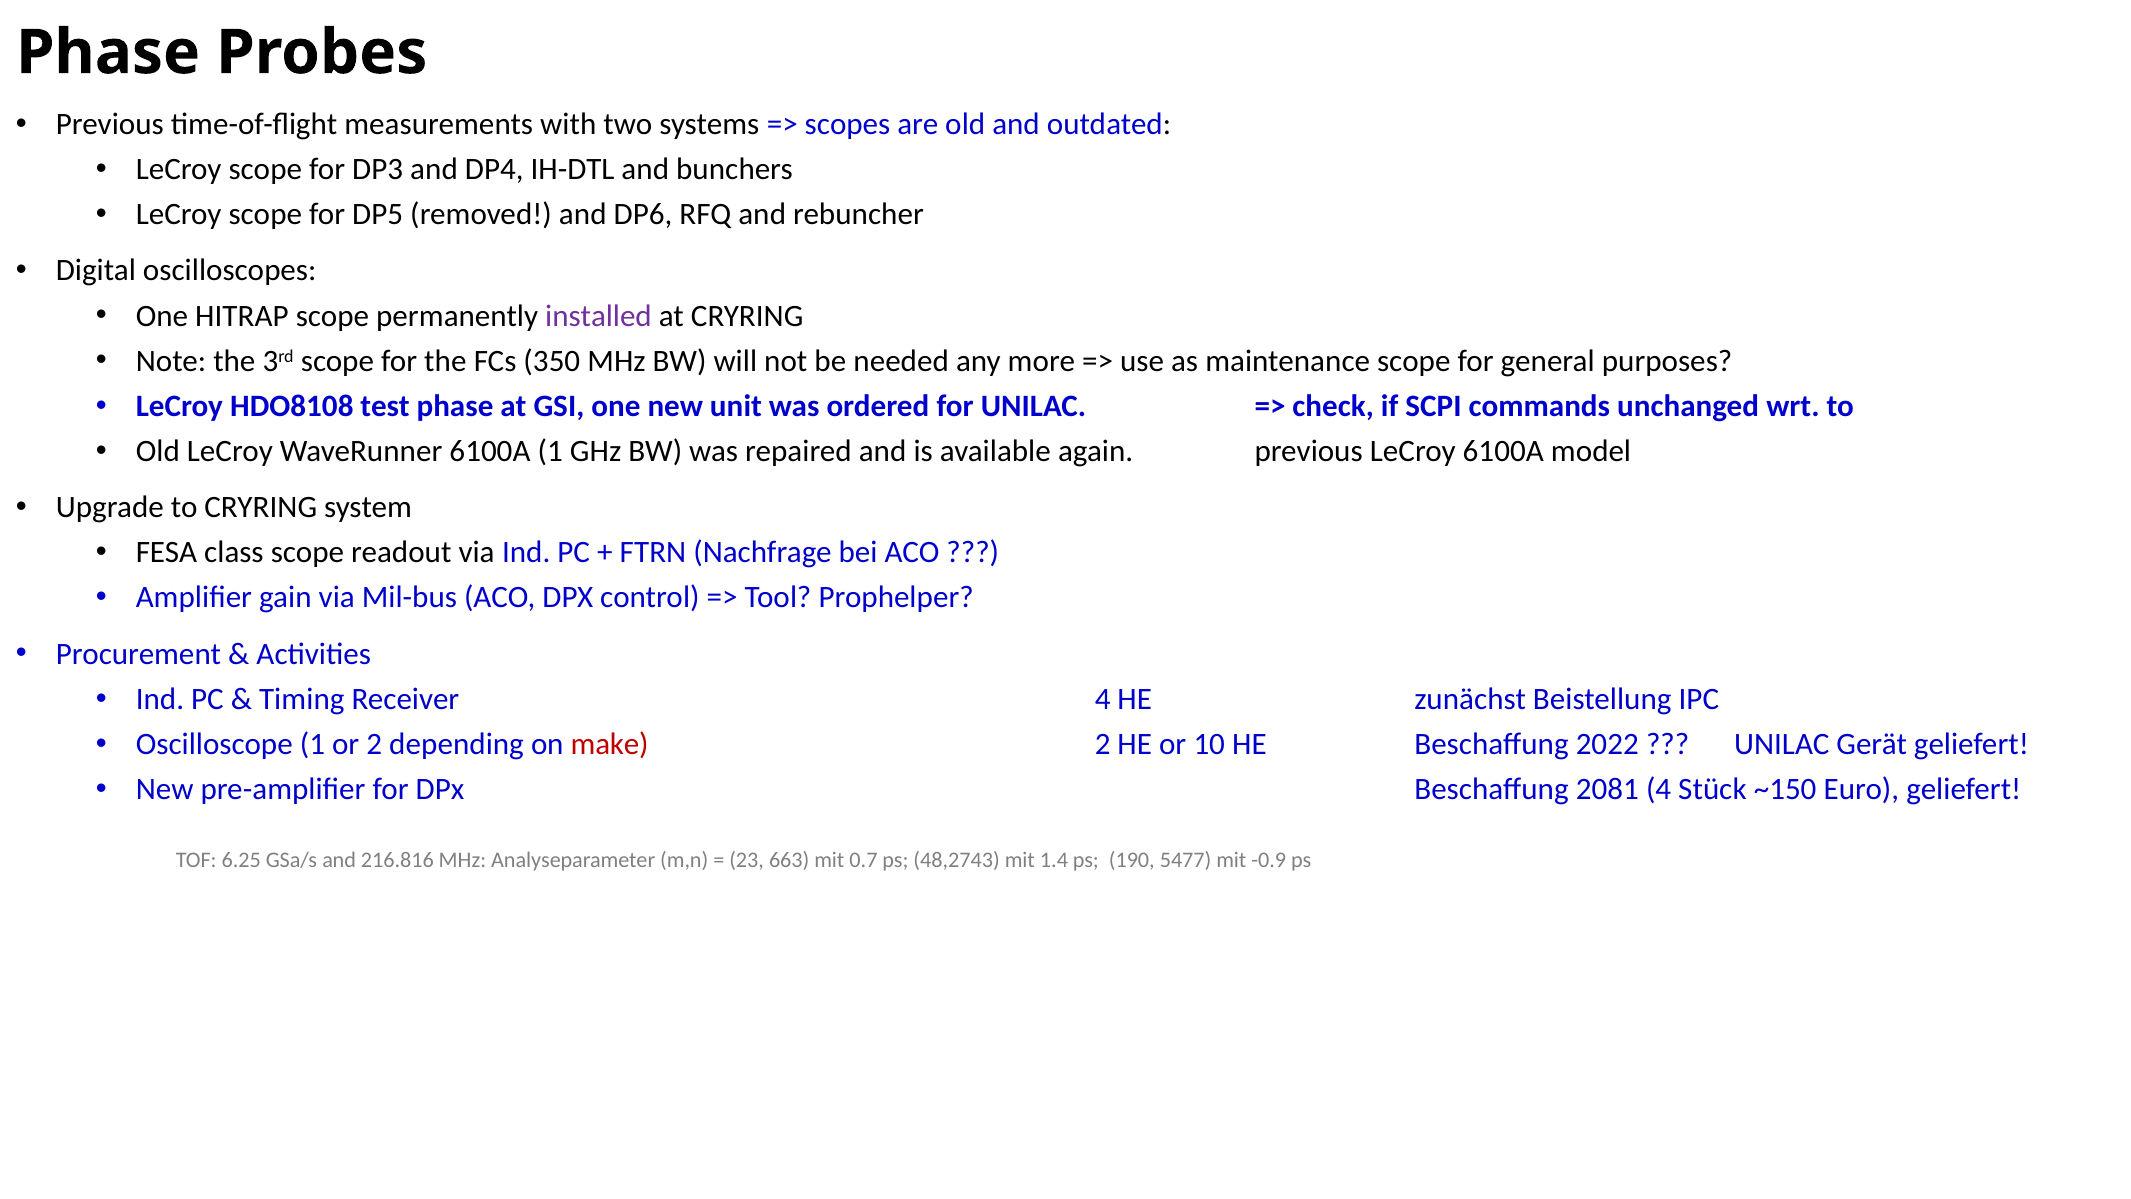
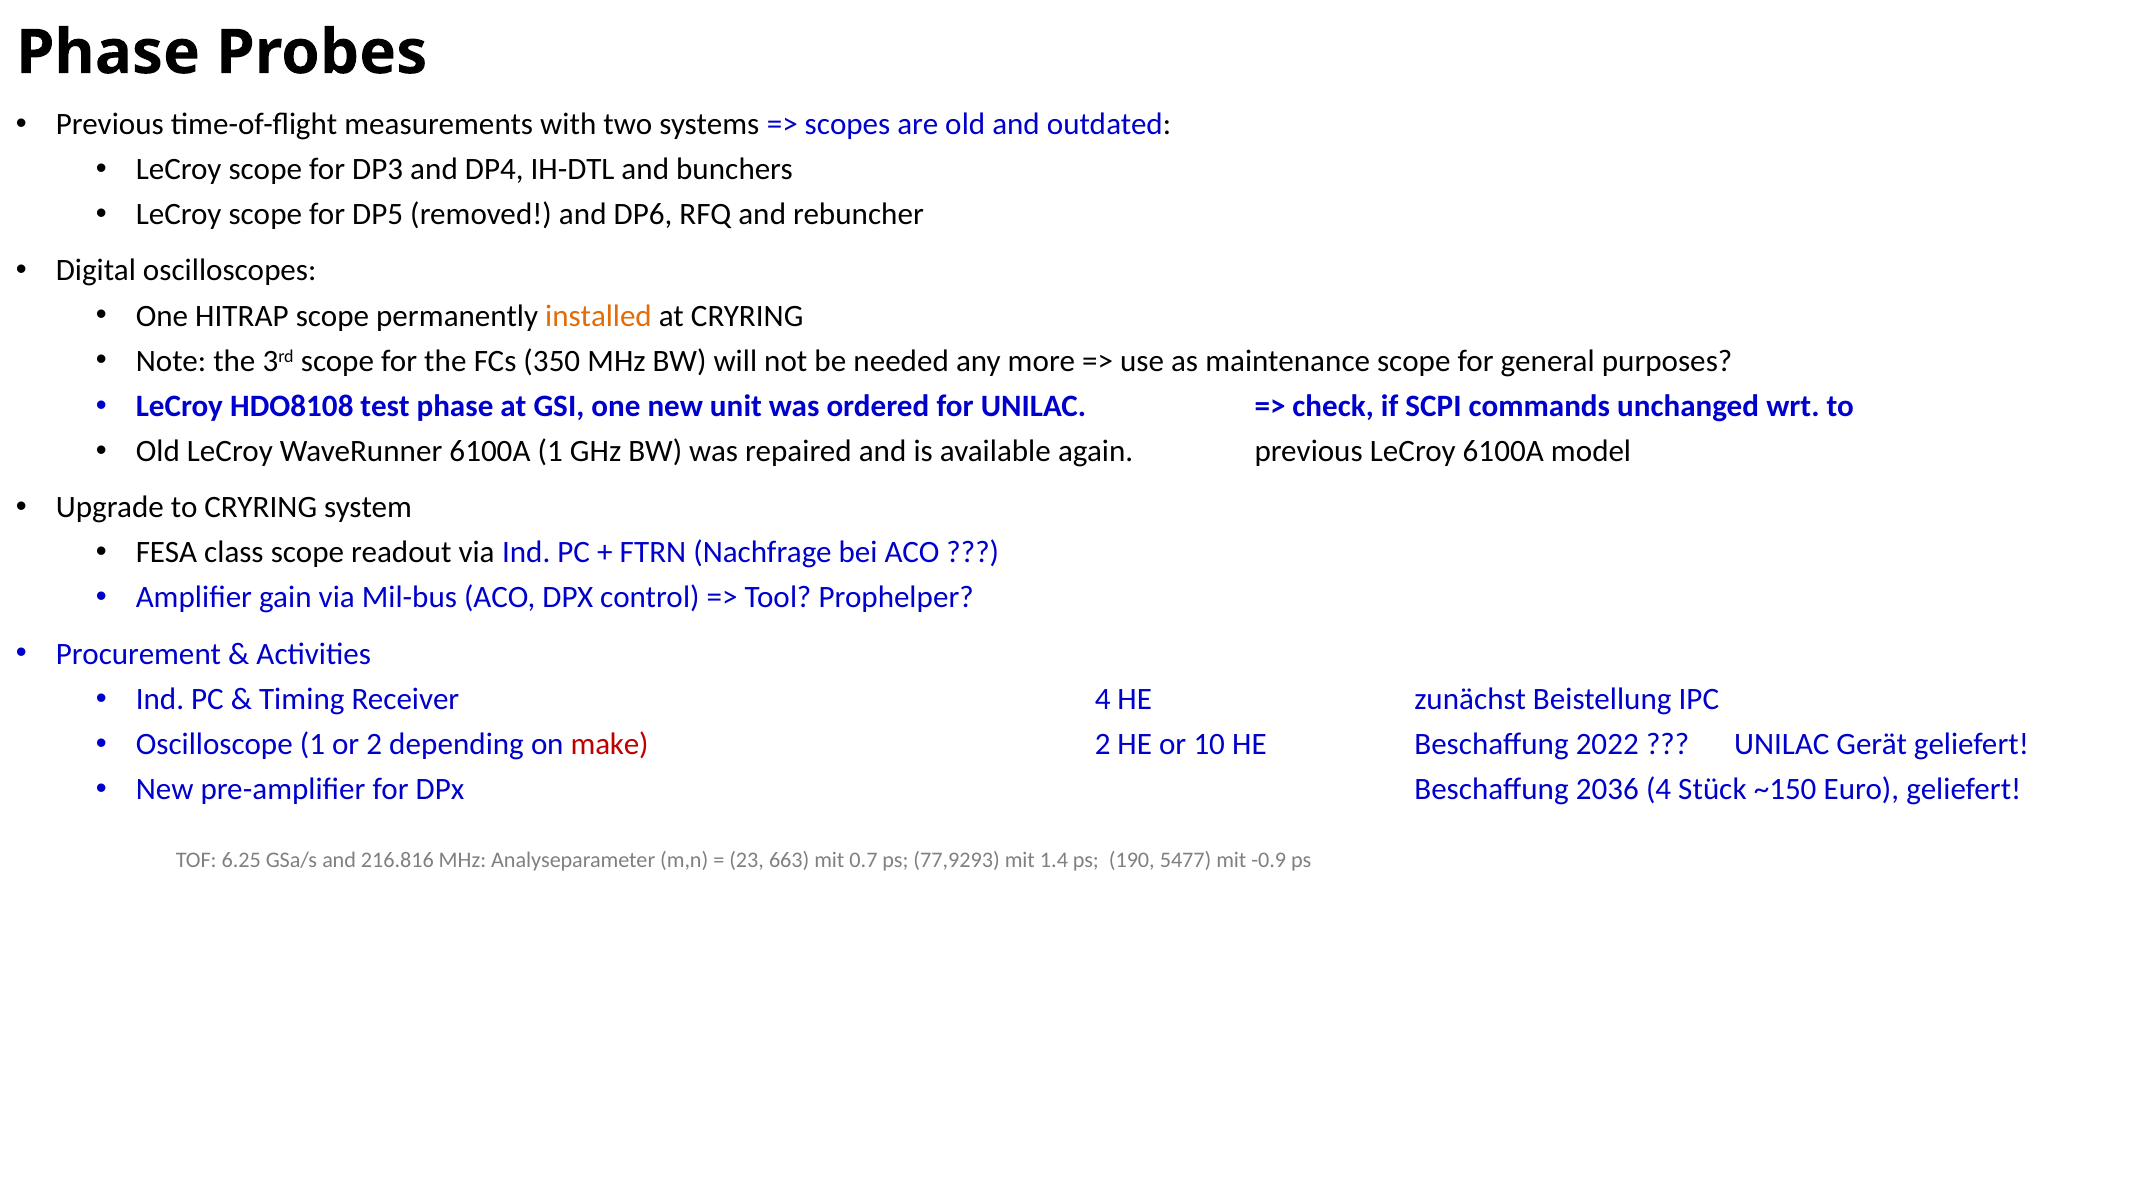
installed colour: purple -> orange
2081: 2081 -> 2036
48,2743: 48,2743 -> 77,9293
